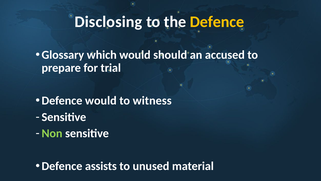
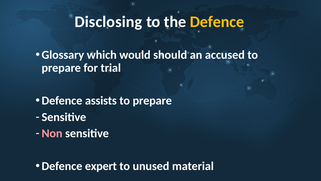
Defence would: would -> assists
witness at (152, 100): witness -> prepare
Non colour: light green -> pink
assists: assists -> expert
